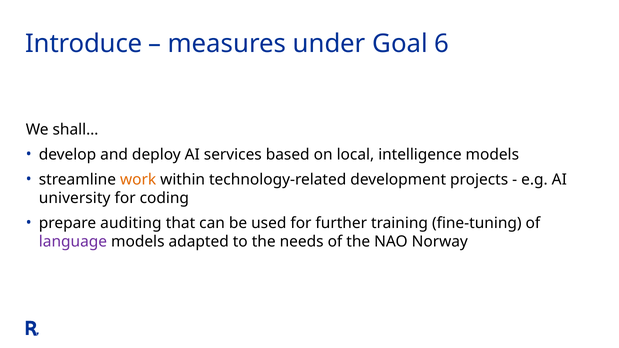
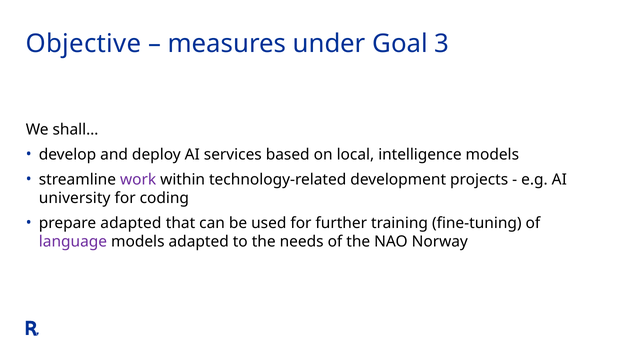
Introduce: Introduce -> Objective
6: 6 -> 3
work colour: orange -> purple
prepare auditing: auditing -> adapted
